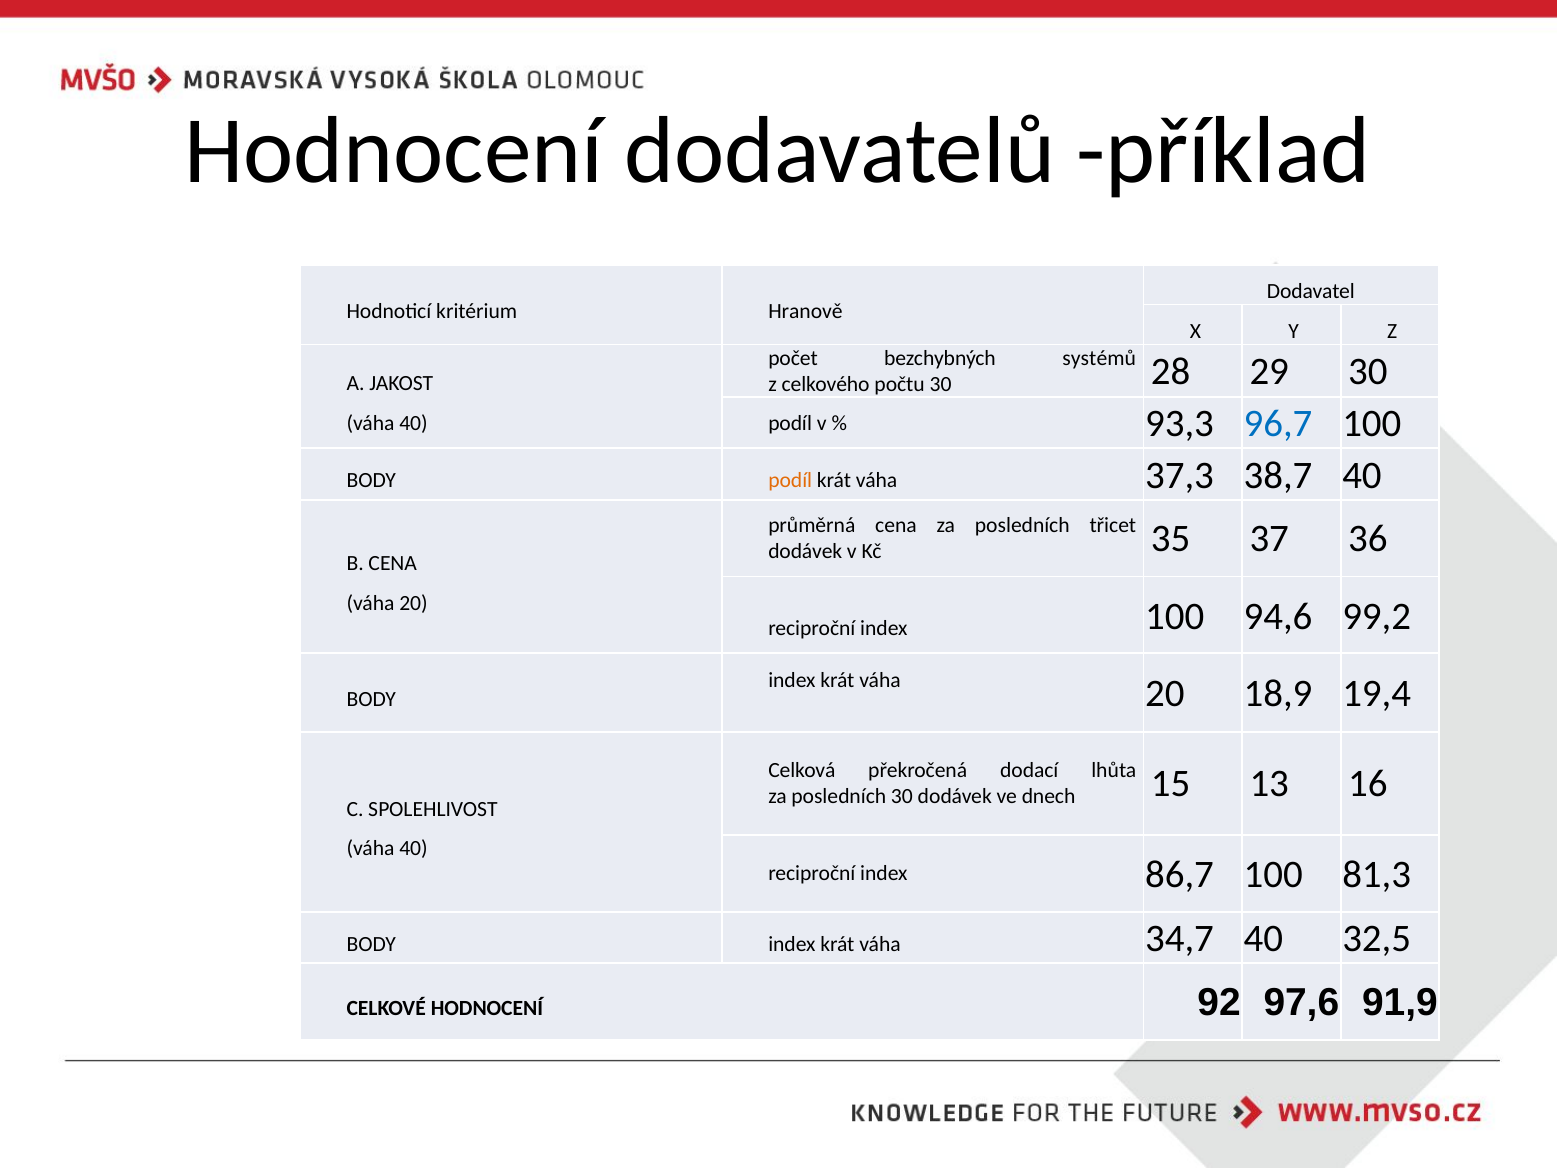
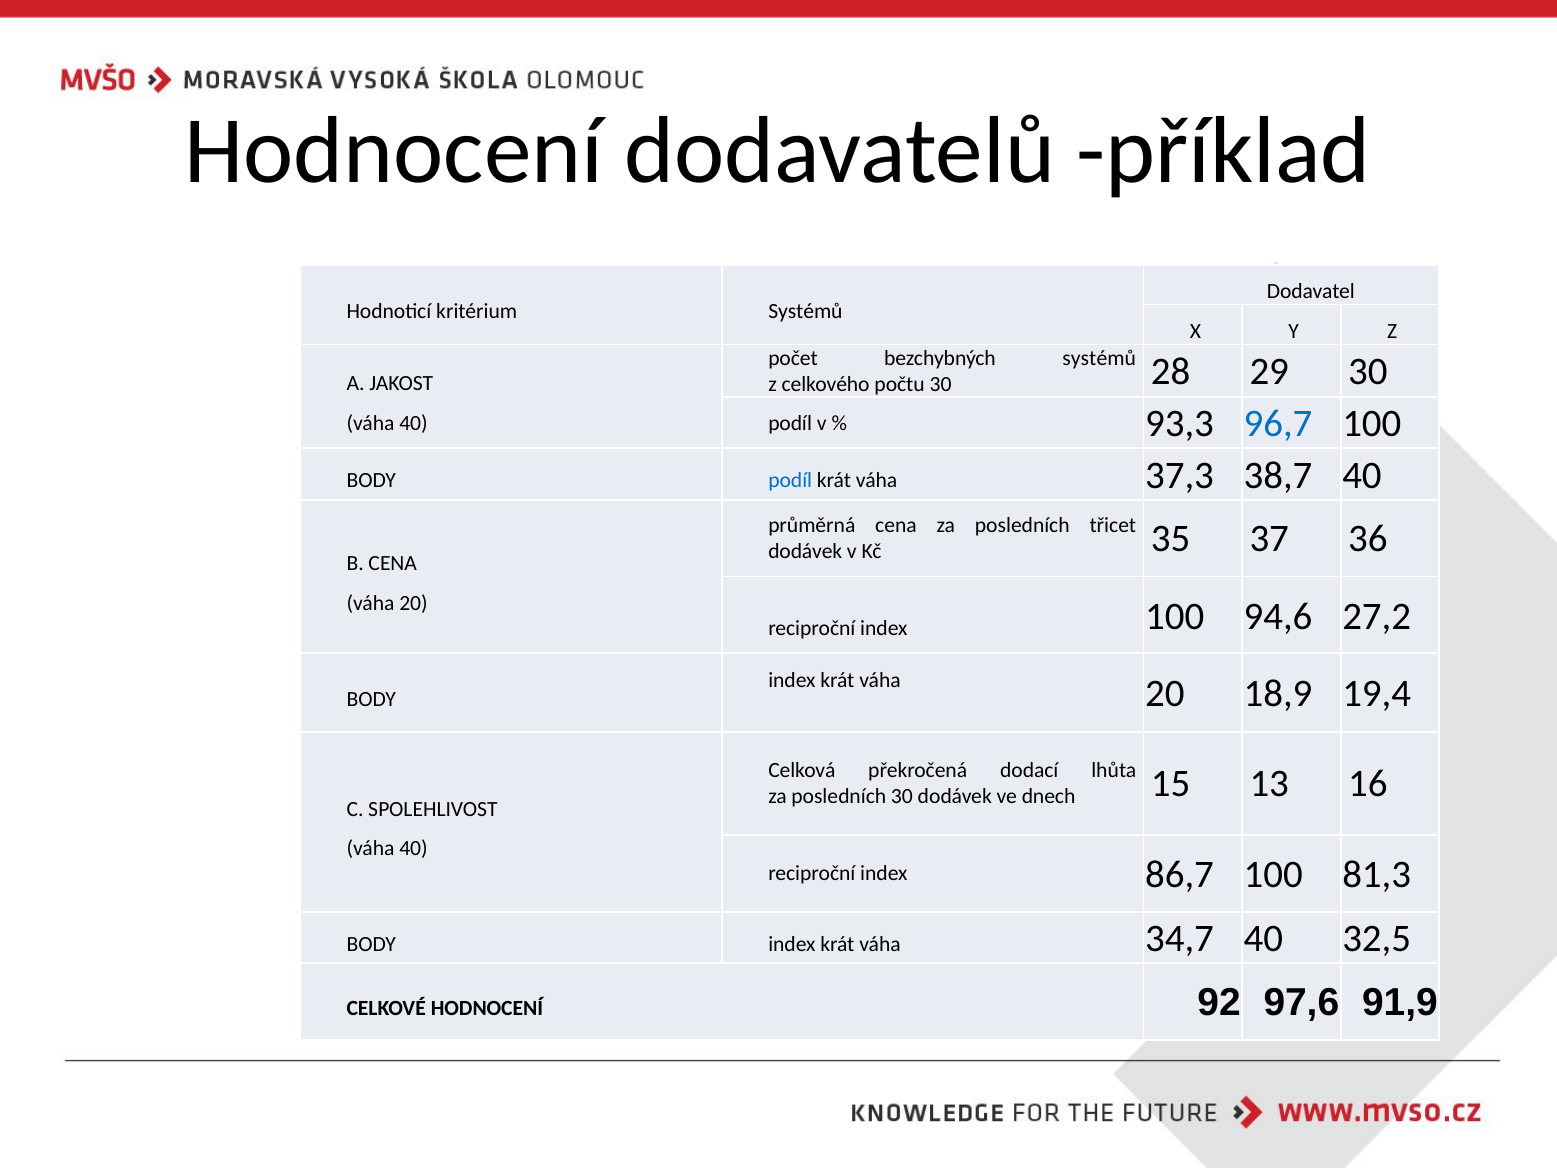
kritérium Hranově: Hranově -> Systémů
podíl at (790, 481) colour: orange -> blue
99,2: 99,2 -> 27,2
